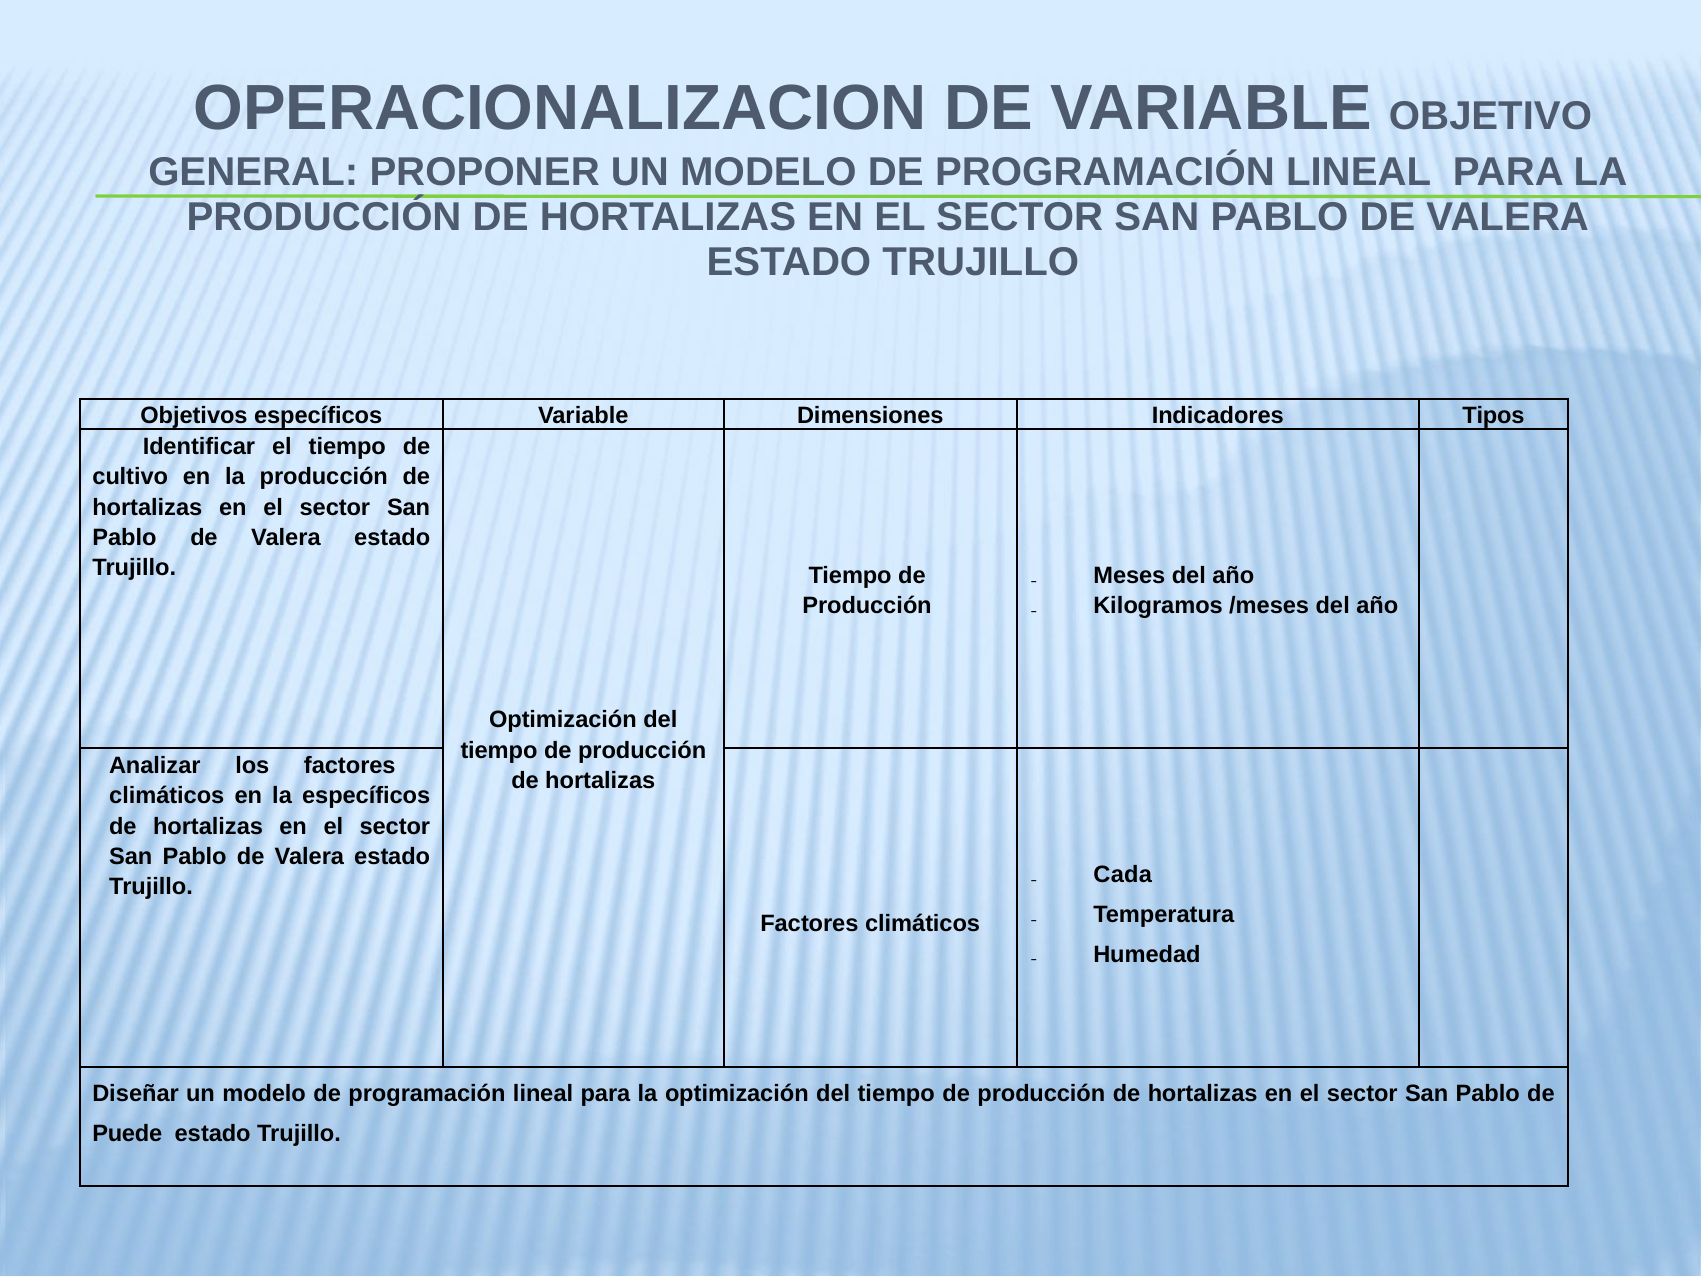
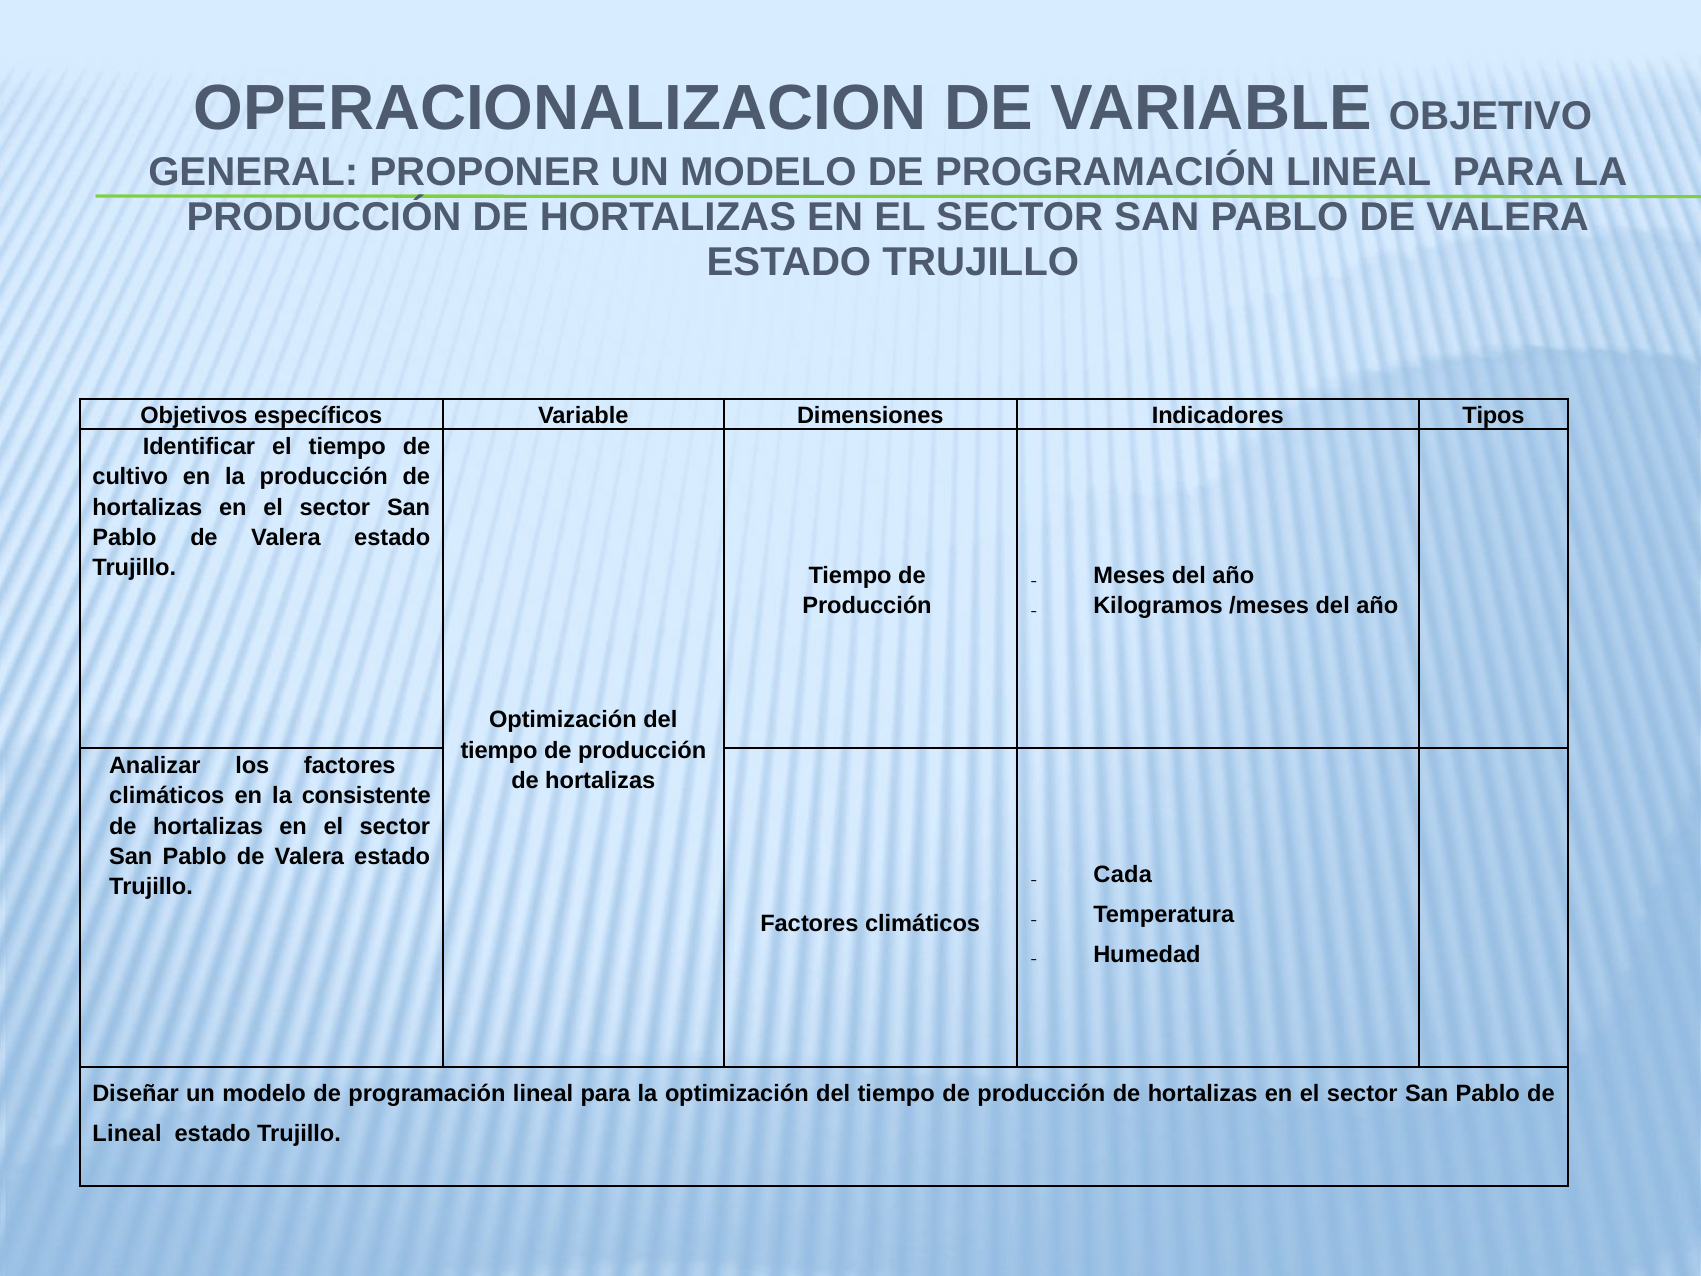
la específicos: específicos -> consistente
Puede at (127, 1133): Puede -> Lineal
